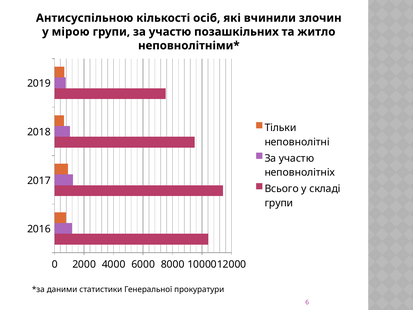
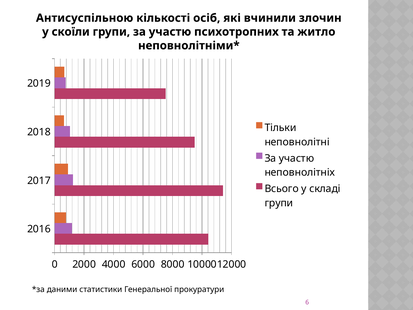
мірою: мірою -> скоїли
позашкільних: позашкільних -> психотропних
